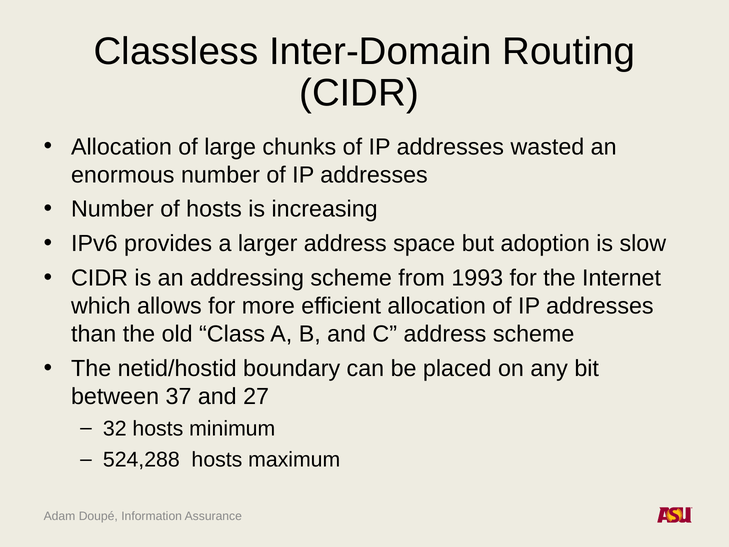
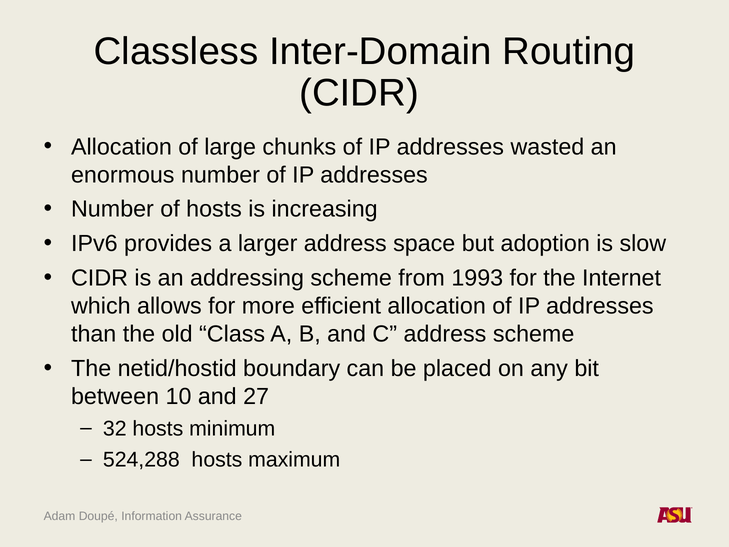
37: 37 -> 10
